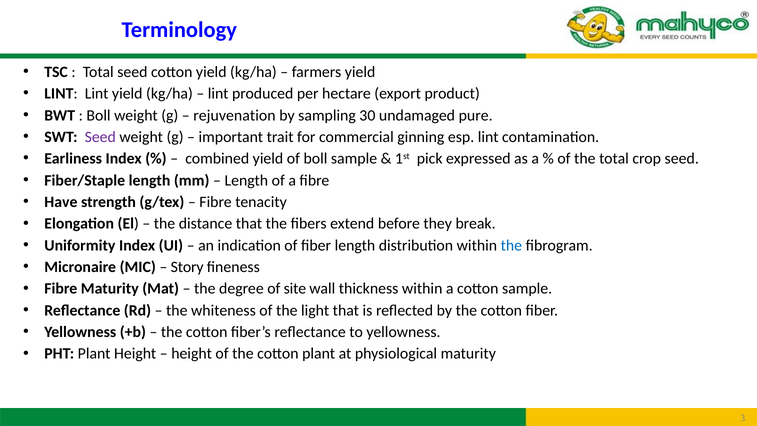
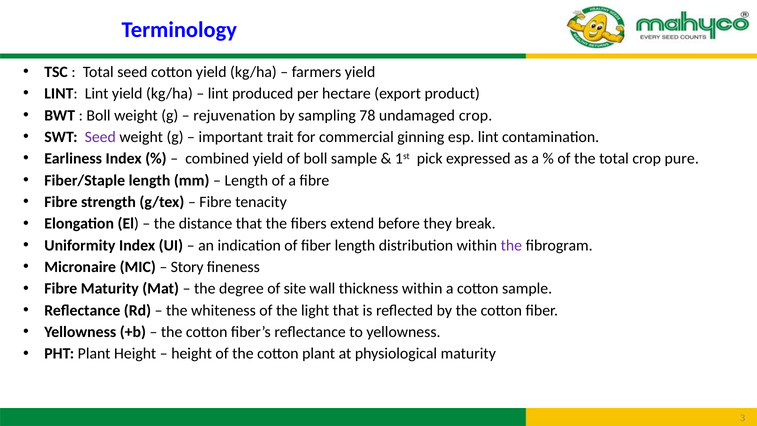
30: 30 -> 78
undamaged pure: pure -> crop
crop seed: seed -> pure
Have at (61, 202): Have -> Fibre
the at (511, 245) colour: blue -> purple
